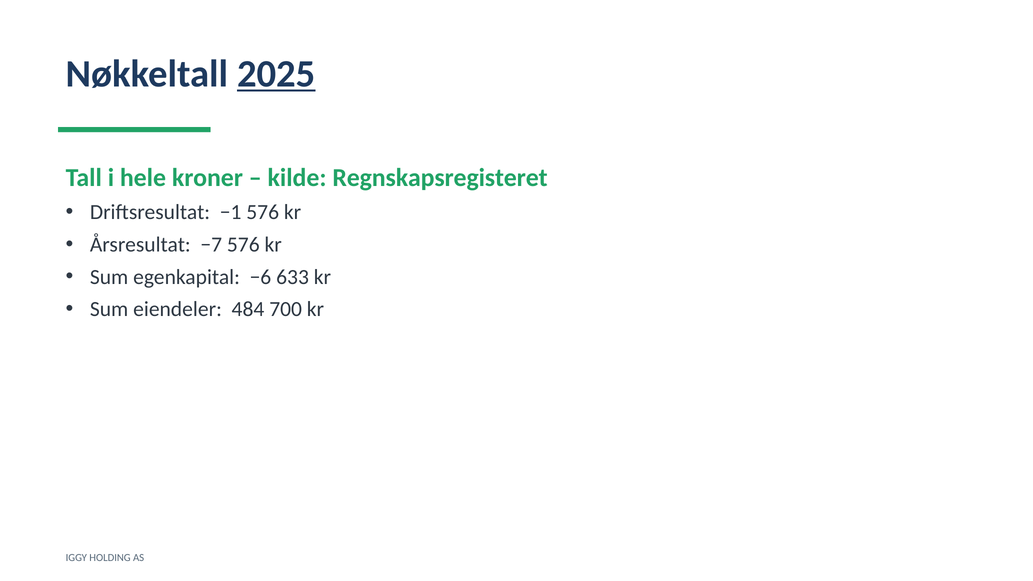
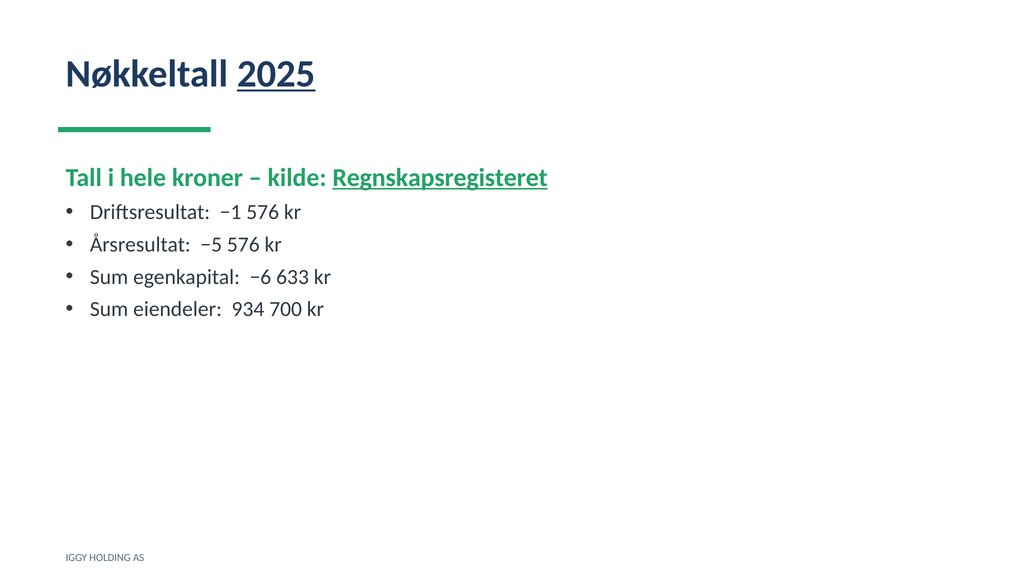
Regnskapsregisteret underline: none -> present
−7: −7 -> −5
484: 484 -> 934
